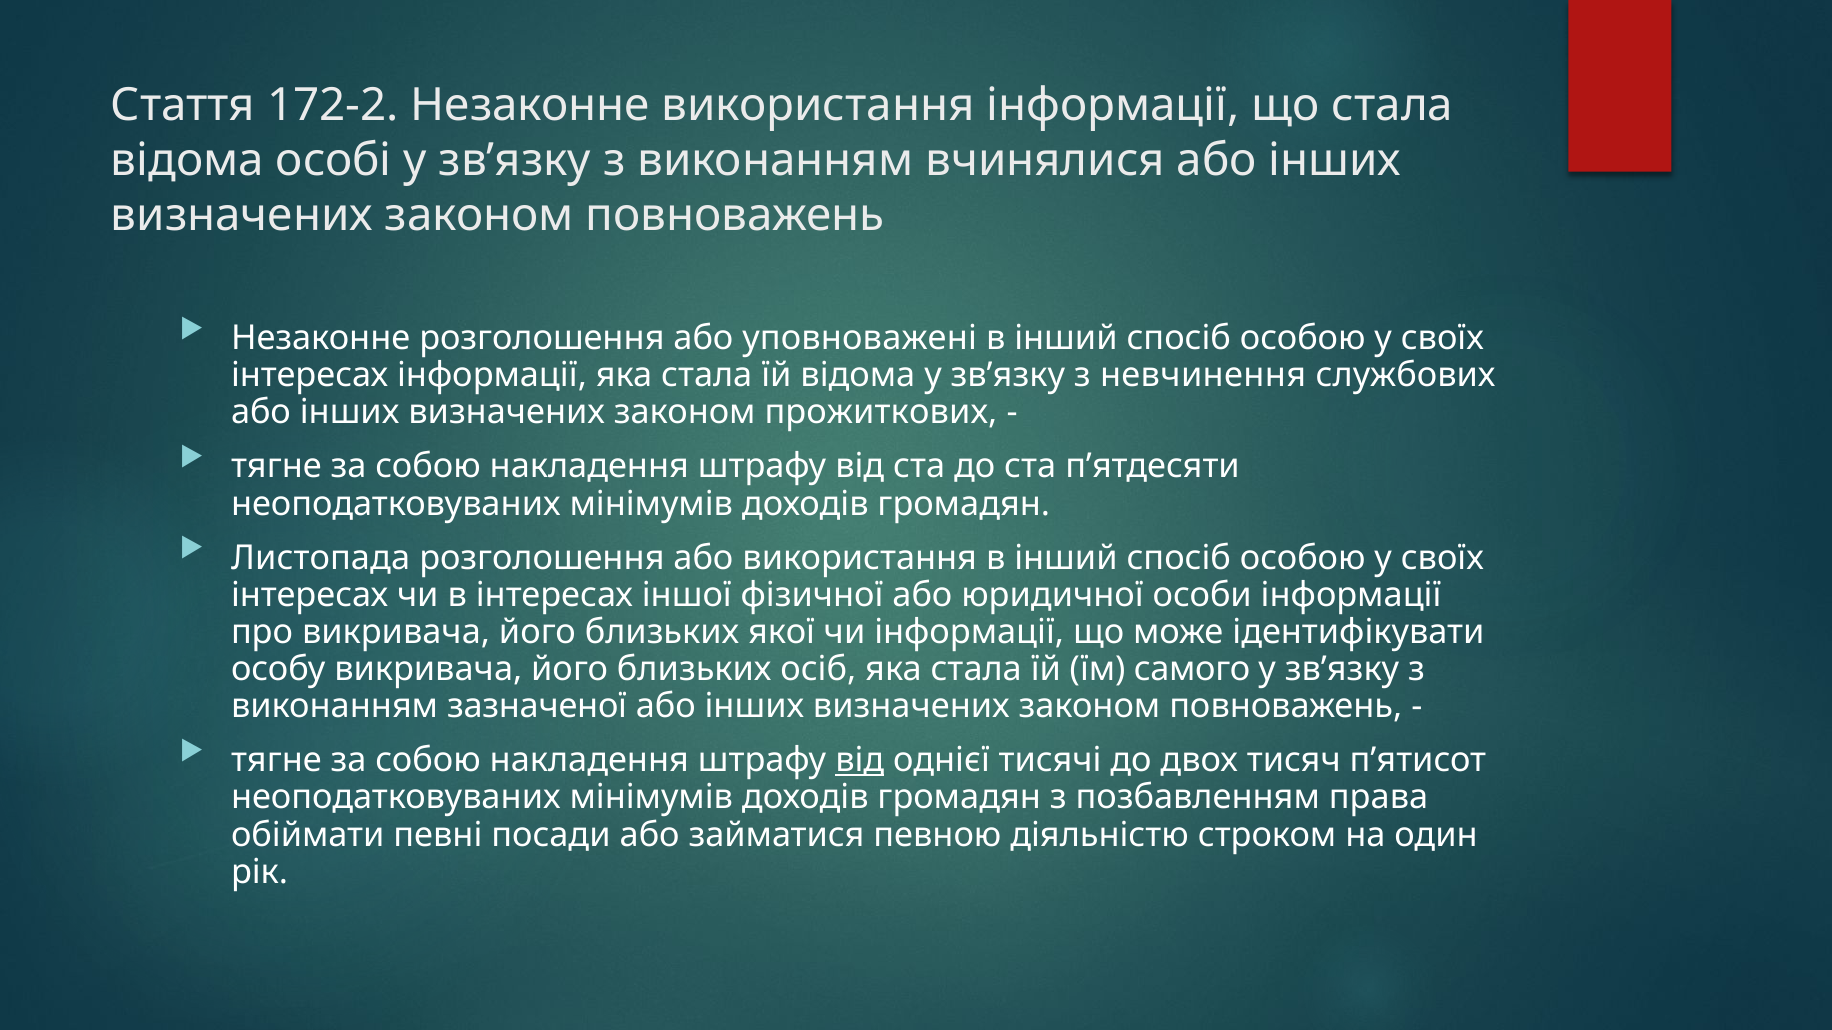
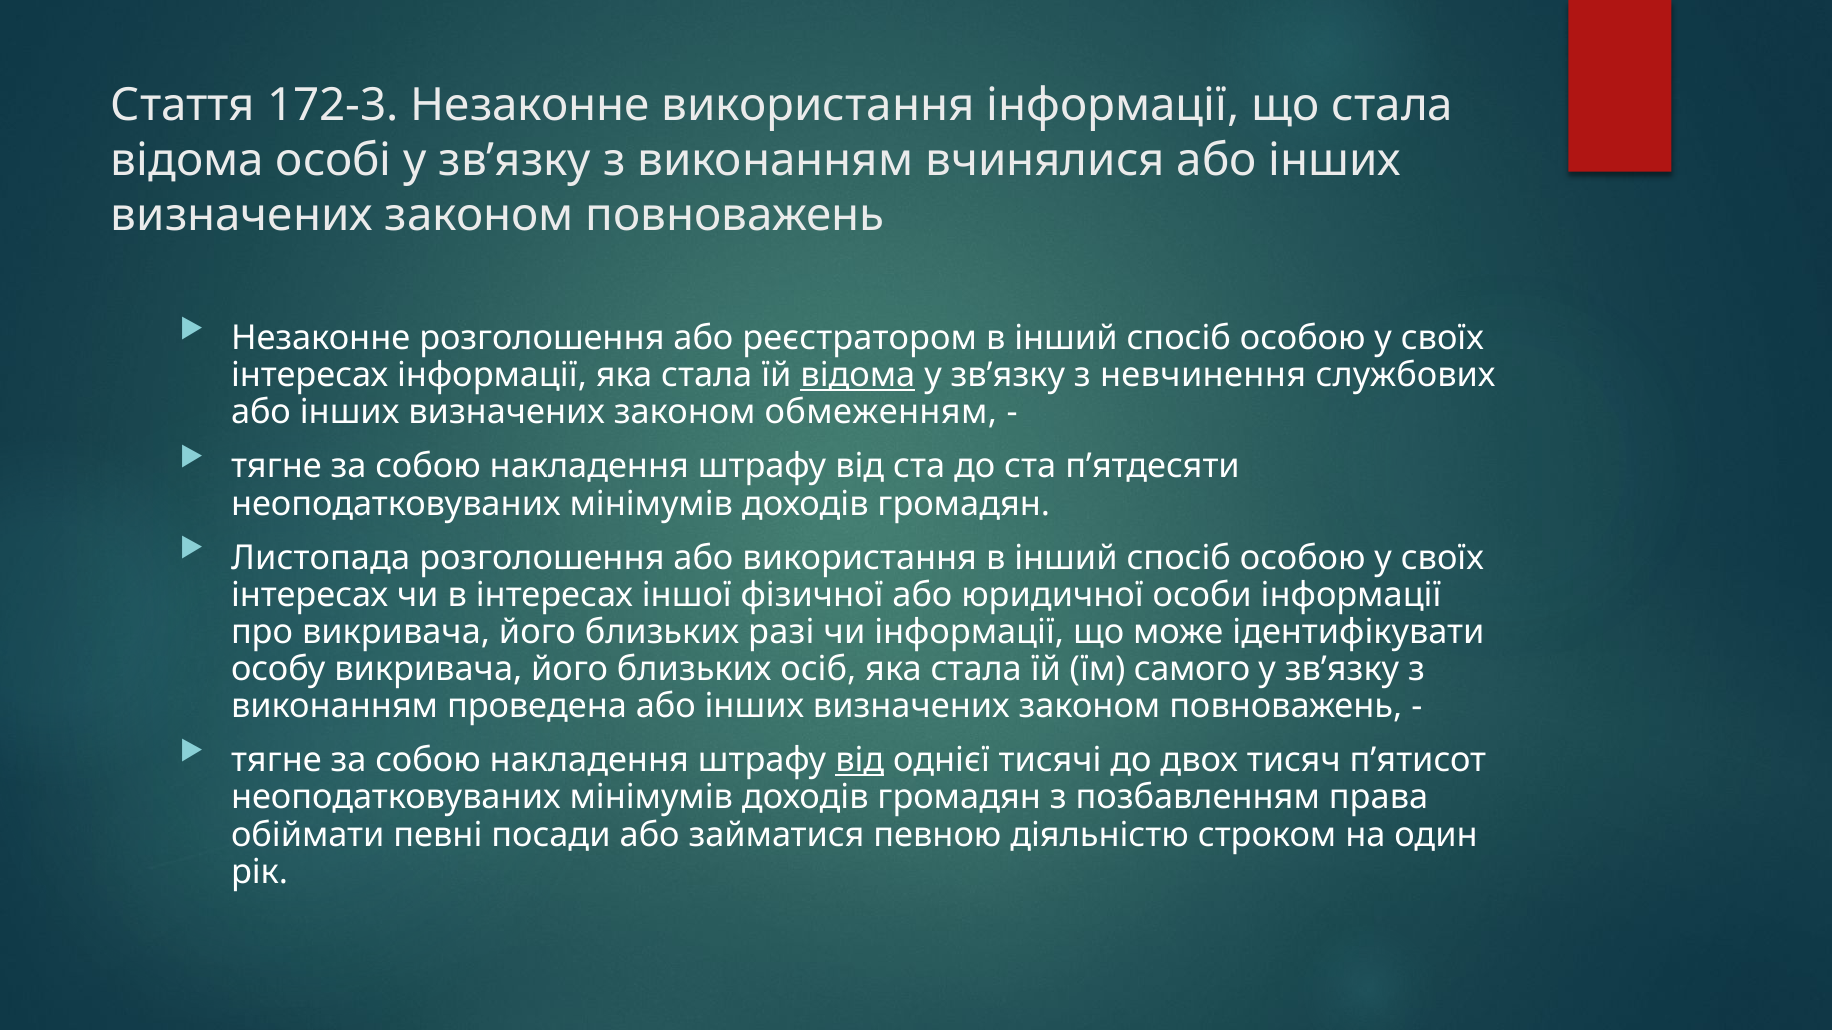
172-2: 172-2 -> 172-3
уповноважені: уповноважені -> реєстратором
відома at (858, 375) underline: none -> present
прожиткових: прожиткових -> обмеженням
якої: якої -> разі
зазначеної: зазначеної -> проведена
